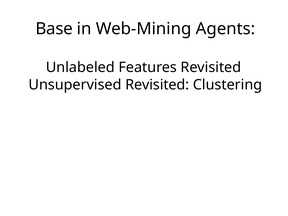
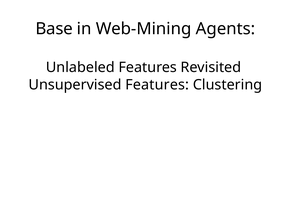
Unsupervised Revisited: Revisited -> Features
